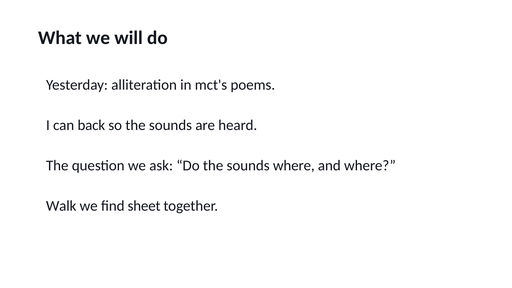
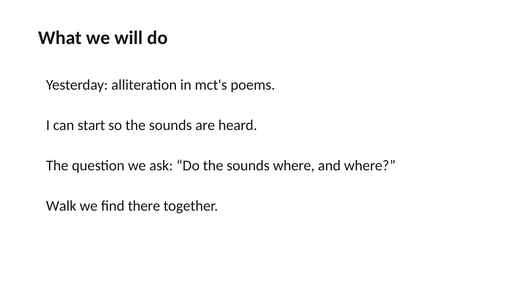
back: back -> start
sheet: sheet -> there
